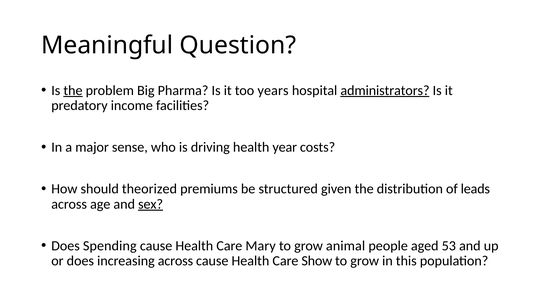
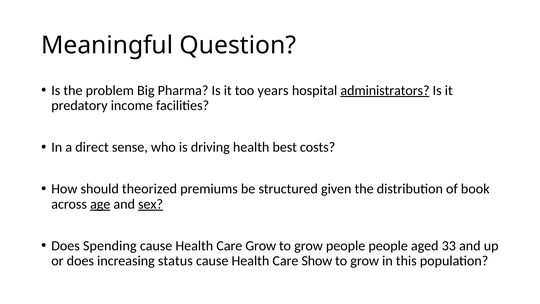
the at (73, 90) underline: present -> none
major: major -> direct
year: year -> best
leads: leads -> book
age underline: none -> present
Care Mary: Mary -> Grow
grow animal: animal -> people
53: 53 -> 33
increasing across: across -> status
